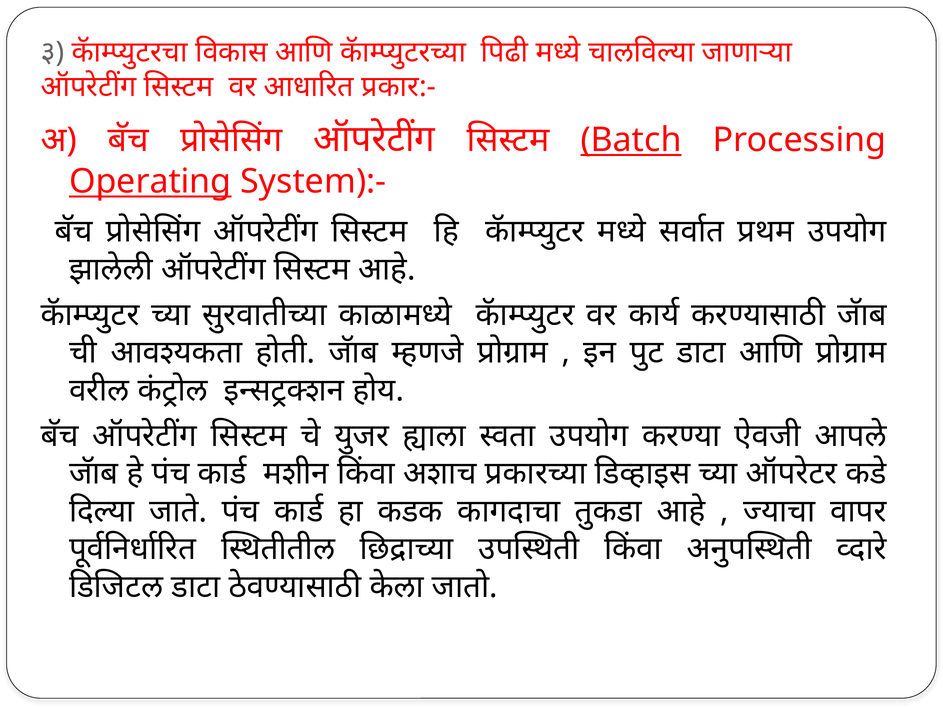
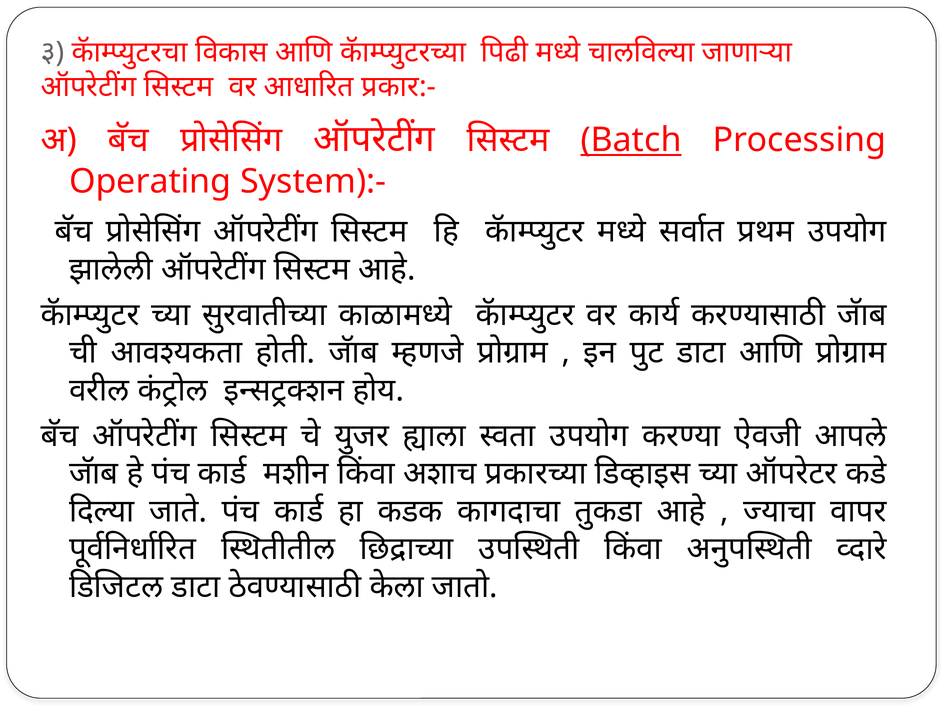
Operating underline: present -> none
